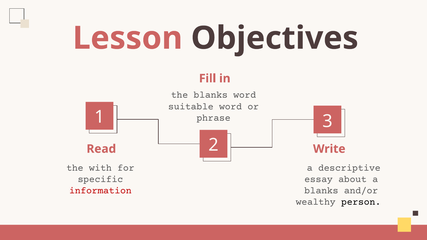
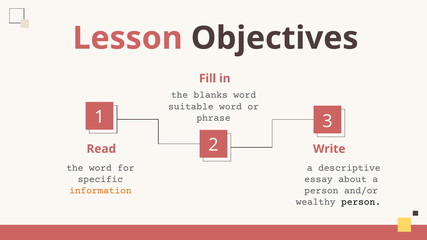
the with: with -> word
information colour: red -> orange
blanks at (321, 190): blanks -> person
